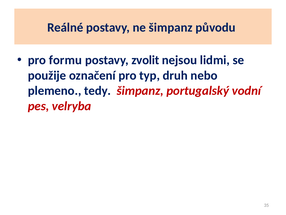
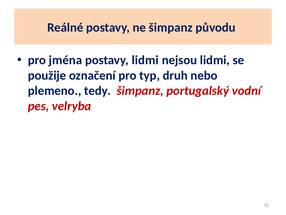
formu: formu -> jména
postavy zvolit: zvolit -> lidmi
